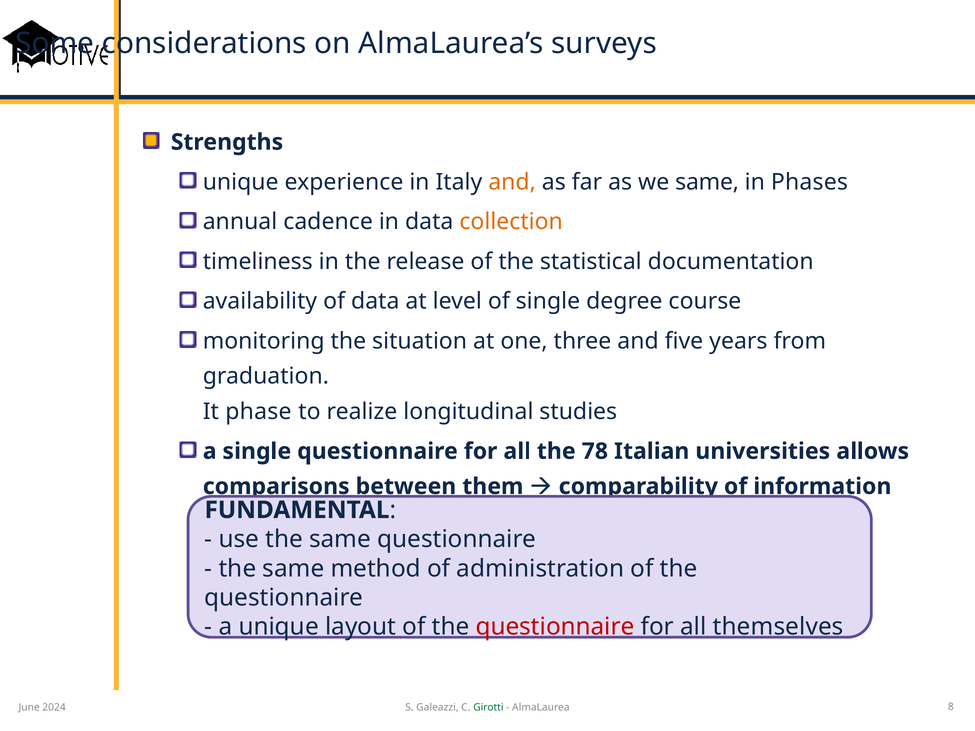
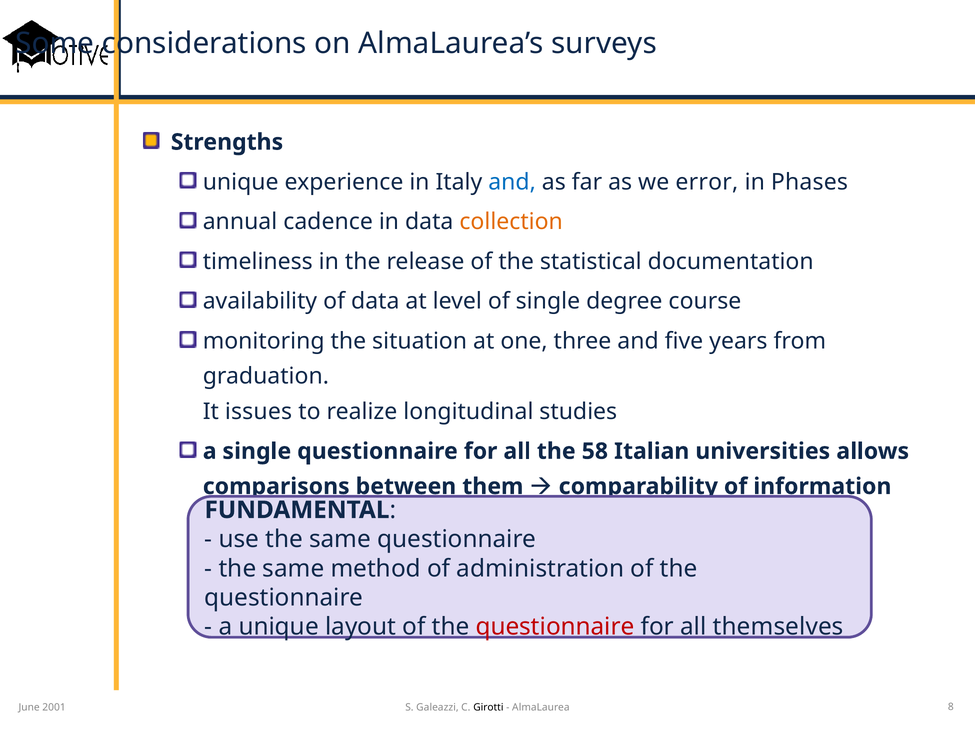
and at (512, 182) colour: orange -> blue
we same: same -> error
phase: phase -> issues
78: 78 -> 58
2024: 2024 -> 2001
Girotti colour: green -> black
